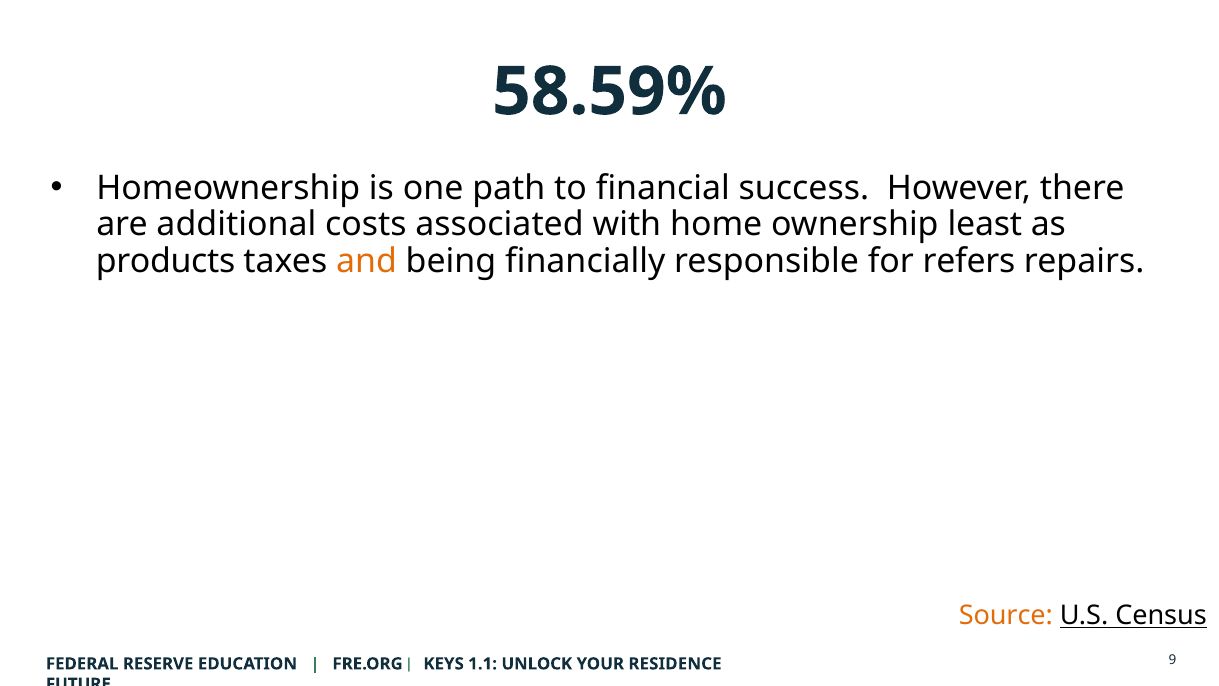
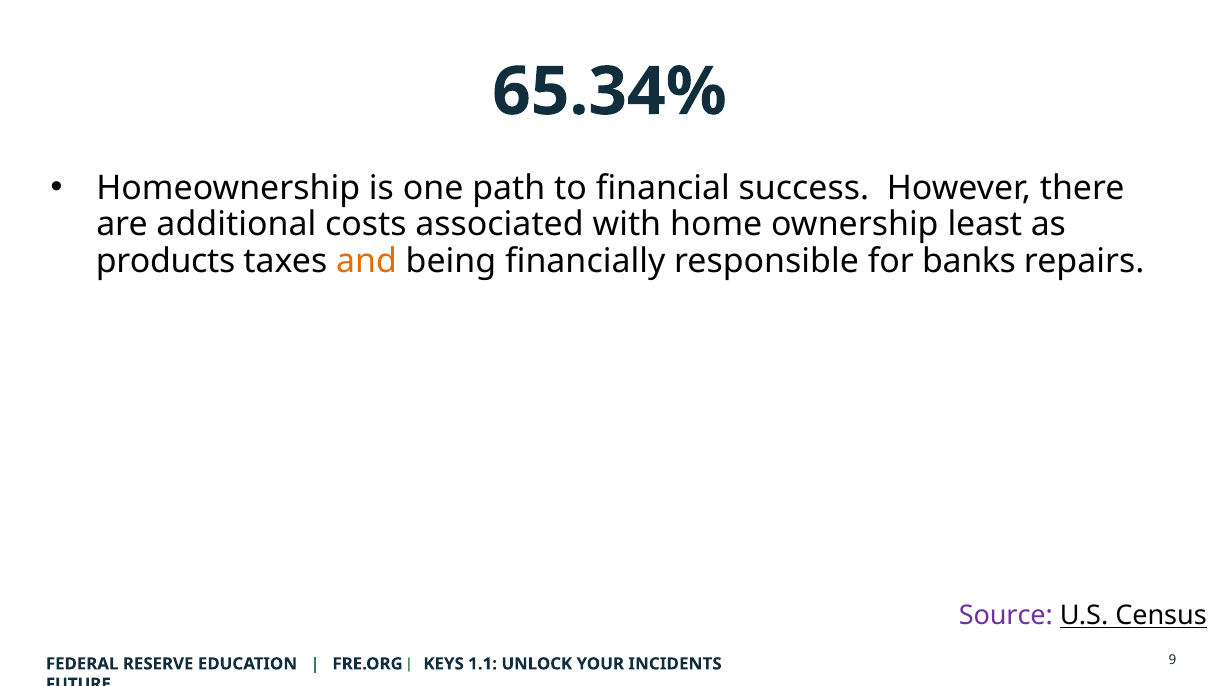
58.59%: 58.59% -> 65.34%
refers: refers -> banks
Source colour: orange -> purple
RESIDENCE: RESIDENCE -> INCIDENTS
